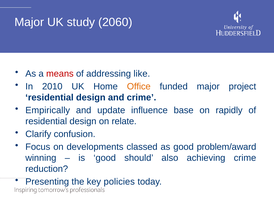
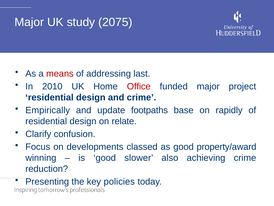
2060: 2060 -> 2075
like: like -> last
Office colour: orange -> red
influence: influence -> footpaths
problem/award: problem/award -> property/award
should: should -> slower
